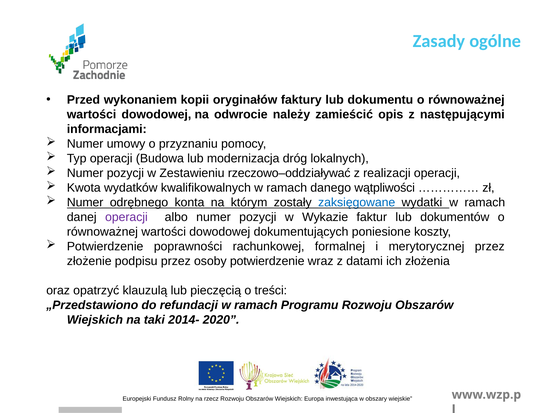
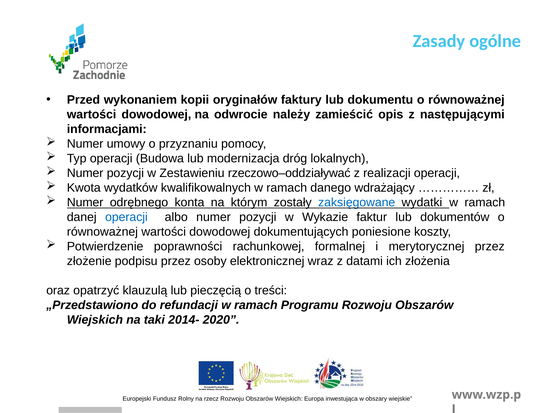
wątpliwości: wątpliwości -> wdrażający
operacji at (126, 217) colour: purple -> blue
osoby potwierdzenie: potwierdzenie -> elektronicznej
